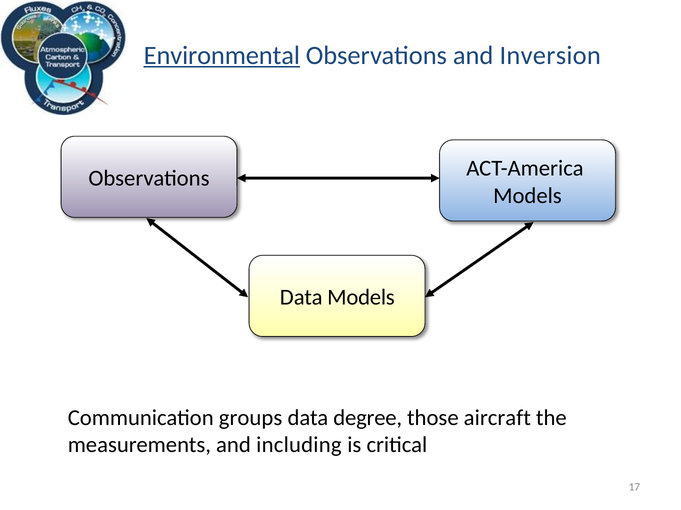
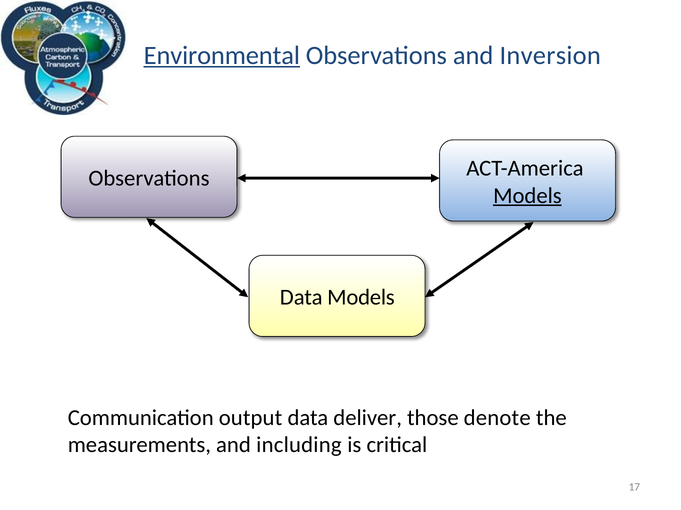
Models at (527, 196) underline: none -> present
groups: groups -> output
degree: degree -> deliver
aircraft: aircraft -> denote
